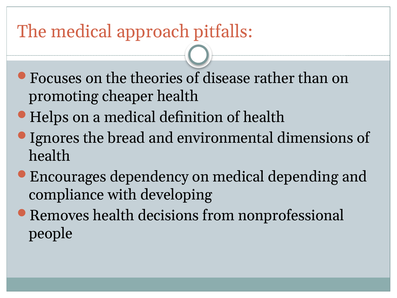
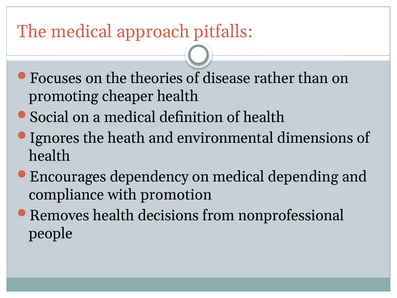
Helps: Helps -> Social
bread: bread -> heath
developing: developing -> promotion
